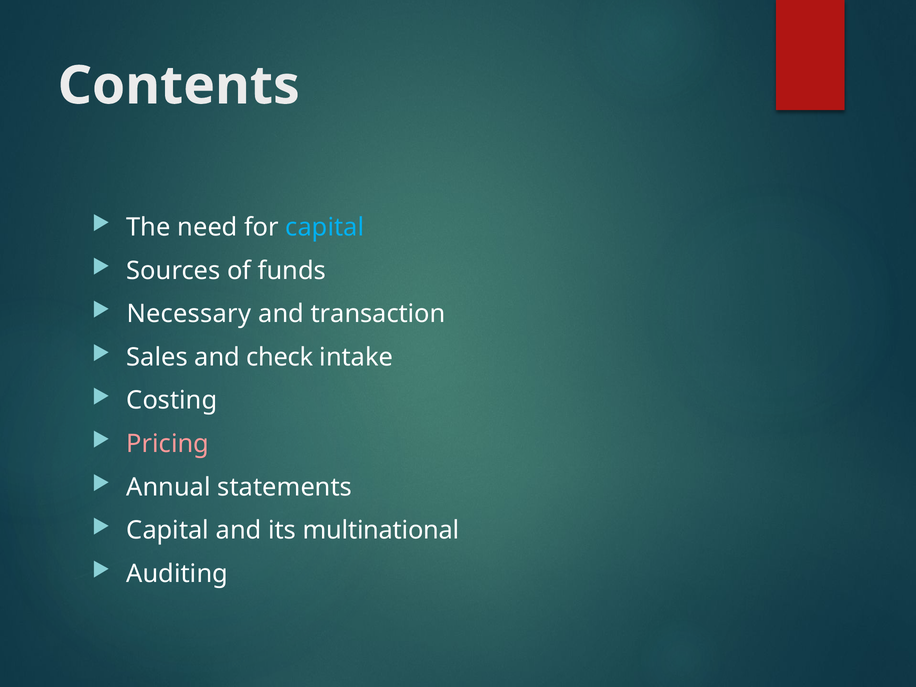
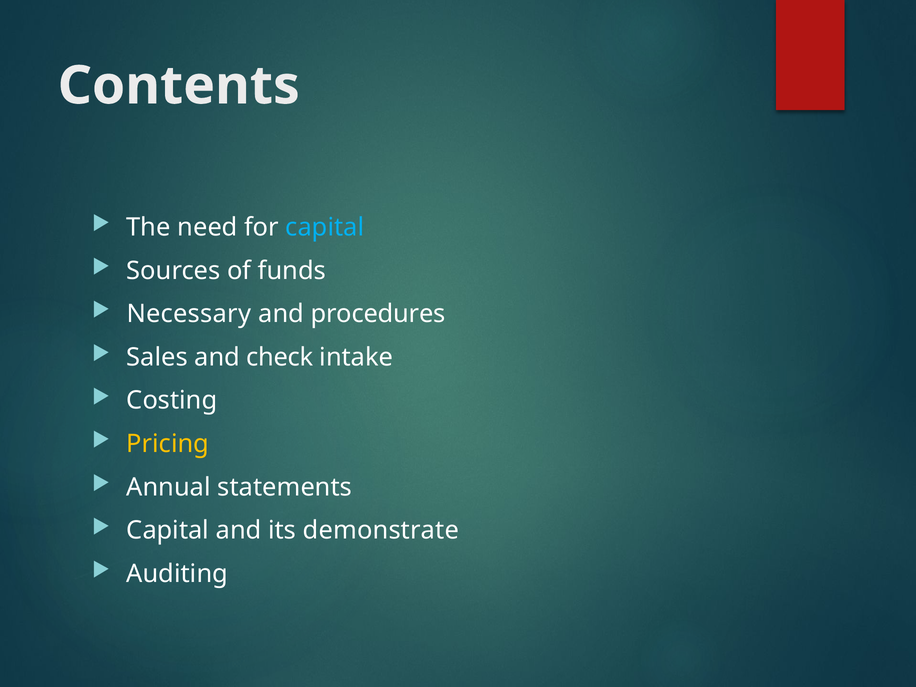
transaction: transaction -> procedures
Pricing colour: pink -> yellow
multinational: multinational -> demonstrate
